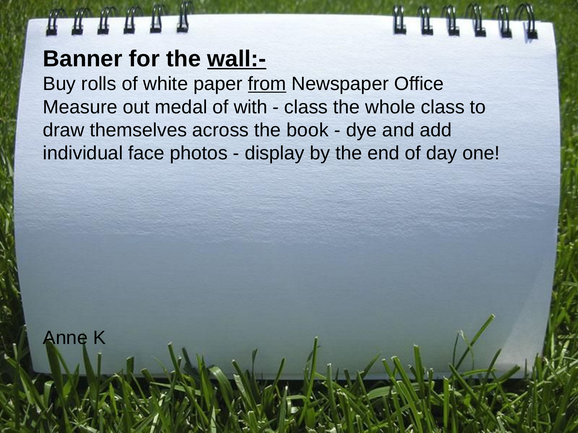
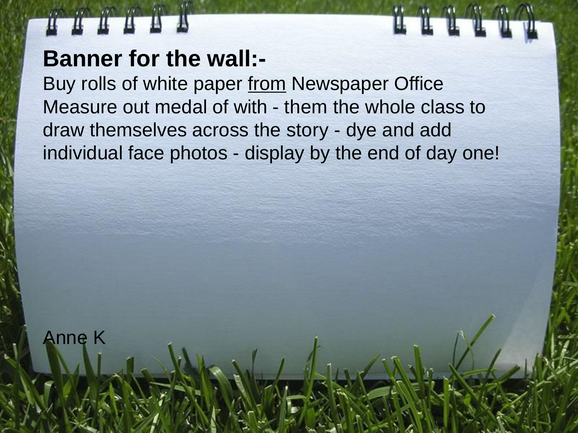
wall:- underline: present -> none
class at (306, 107): class -> them
book: book -> story
